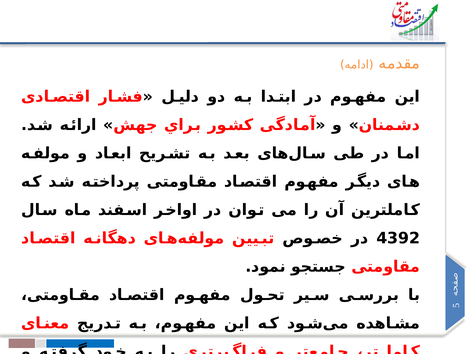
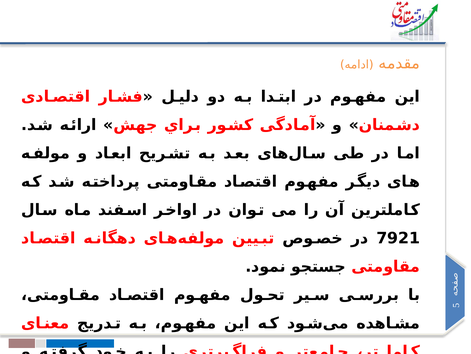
4392: 4392 -> 7921
